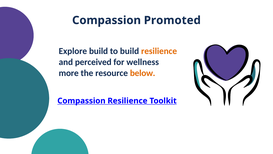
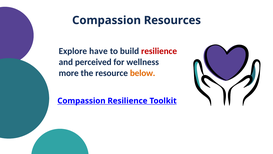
Promoted: Promoted -> Resources
Explore build: build -> have
resilience at (159, 51) colour: orange -> red
